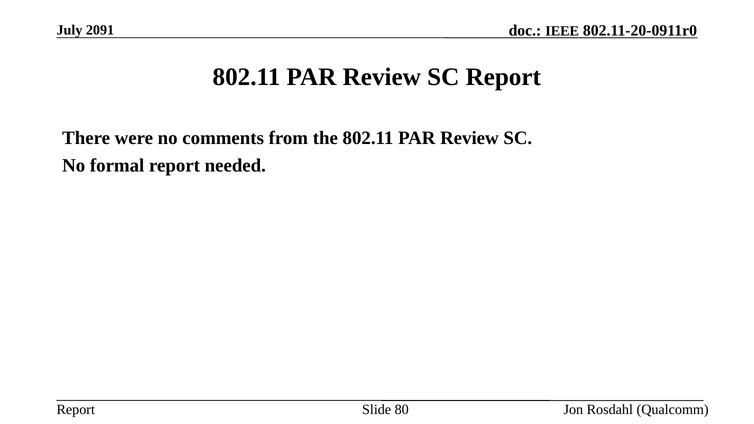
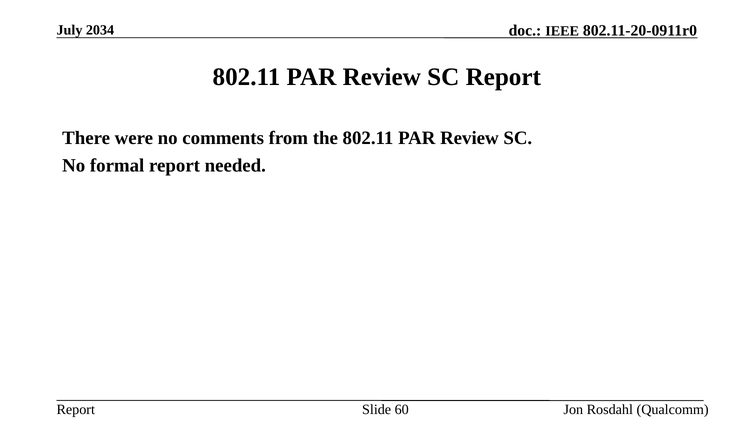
2091: 2091 -> 2034
80: 80 -> 60
